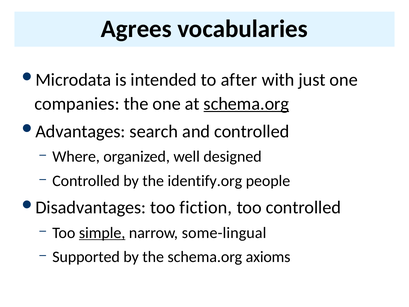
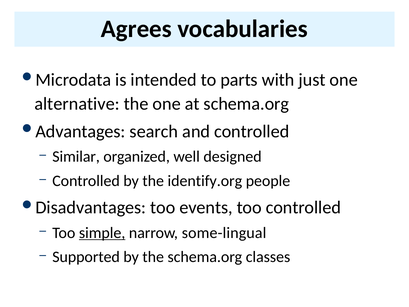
after: after -> parts
companies: companies -> alternative
schema.org at (246, 104) underline: present -> none
Where: Where -> Similar
fiction: fiction -> events
axioms: axioms -> classes
